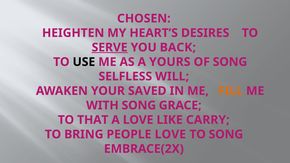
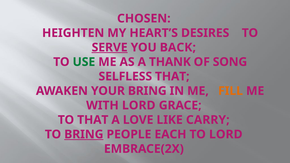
USE colour: black -> green
YOURS: YOURS -> THANK
SELFLESS WILL: WILL -> THAT
YOUR SAVED: SAVED -> BRING
WITH SONG: SONG -> LORD
BRING at (84, 134) underline: none -> present
PEOPLE LOVE: LOVE -> EACH
TO SONG: SONG -> LORD
